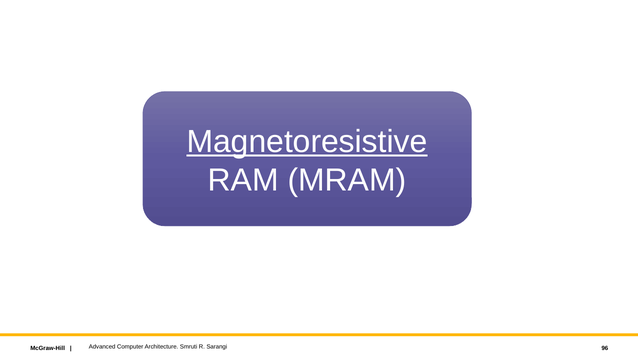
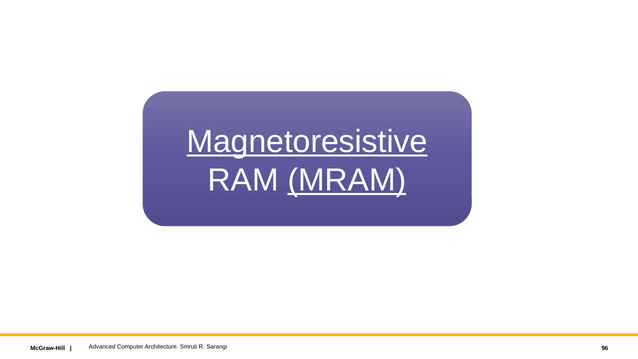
MRAM underline: none -> present
